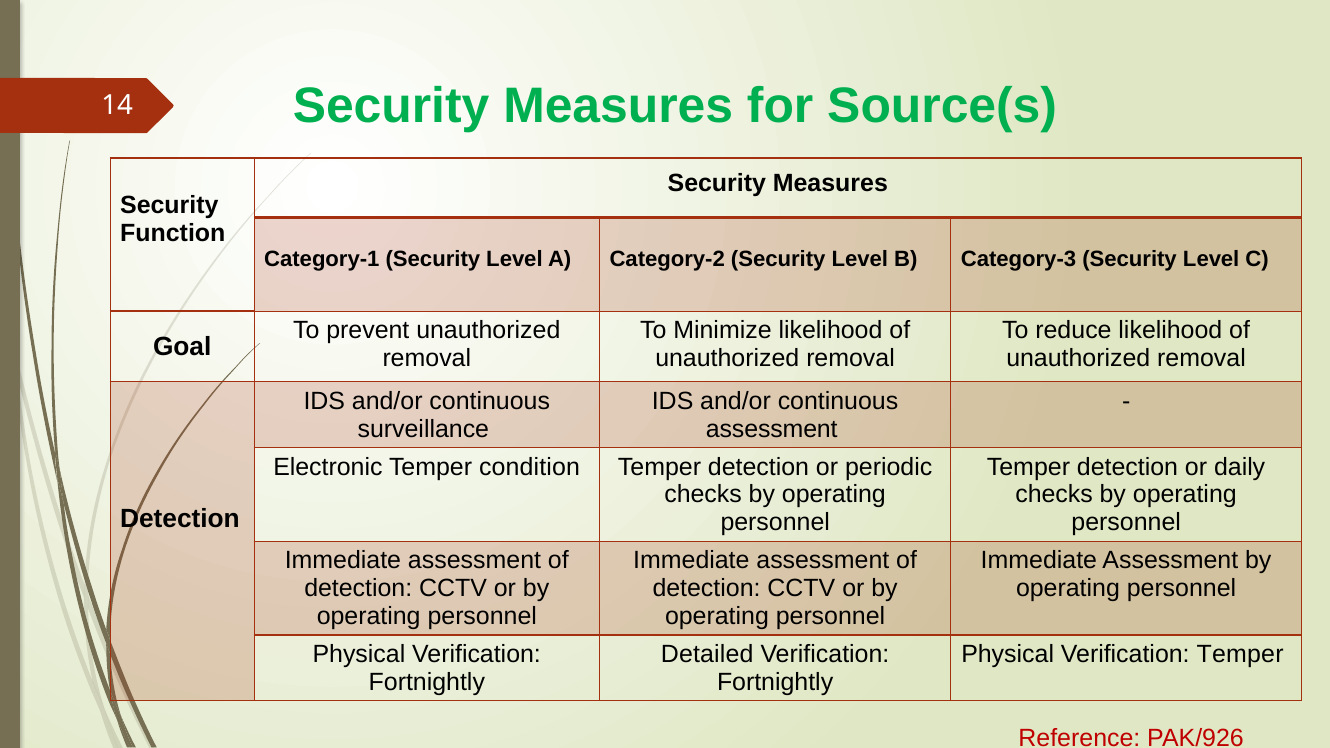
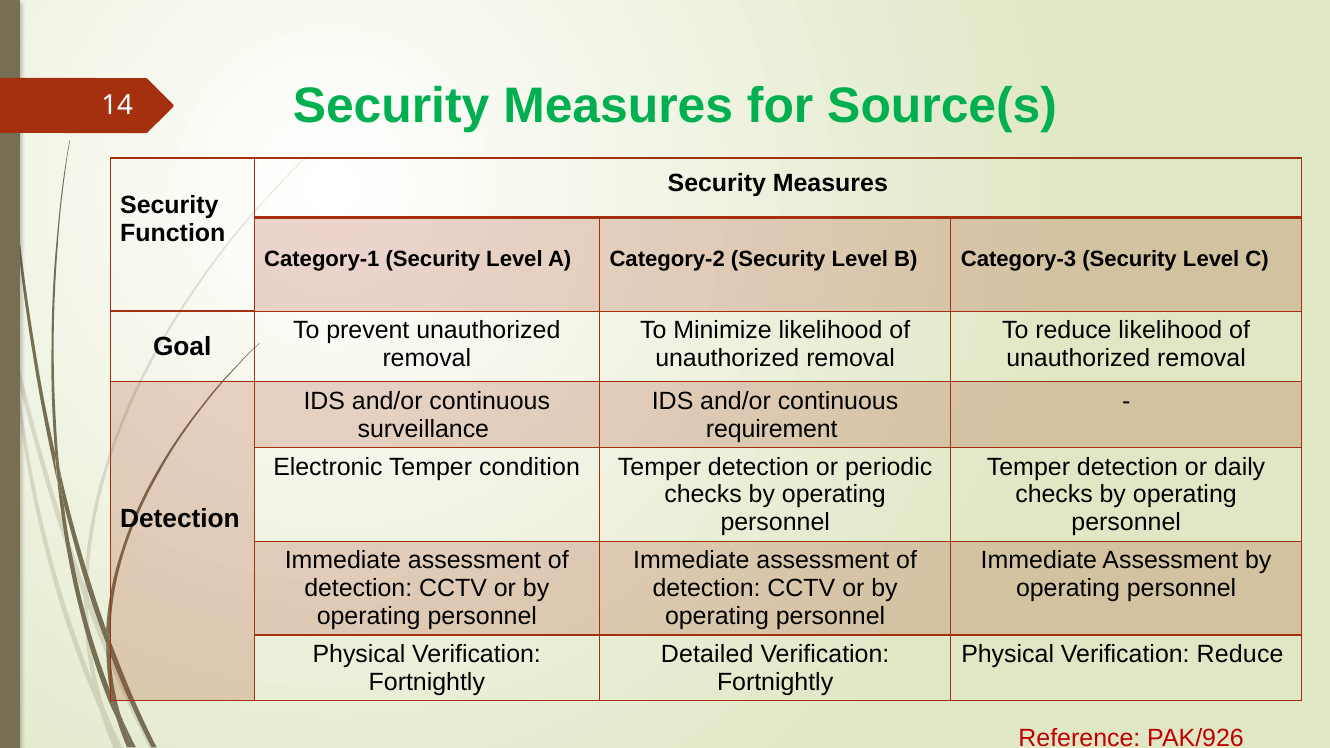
assessment at (772, 429): assessment -> requirement
Verification Temper: Temper -> Reduce
